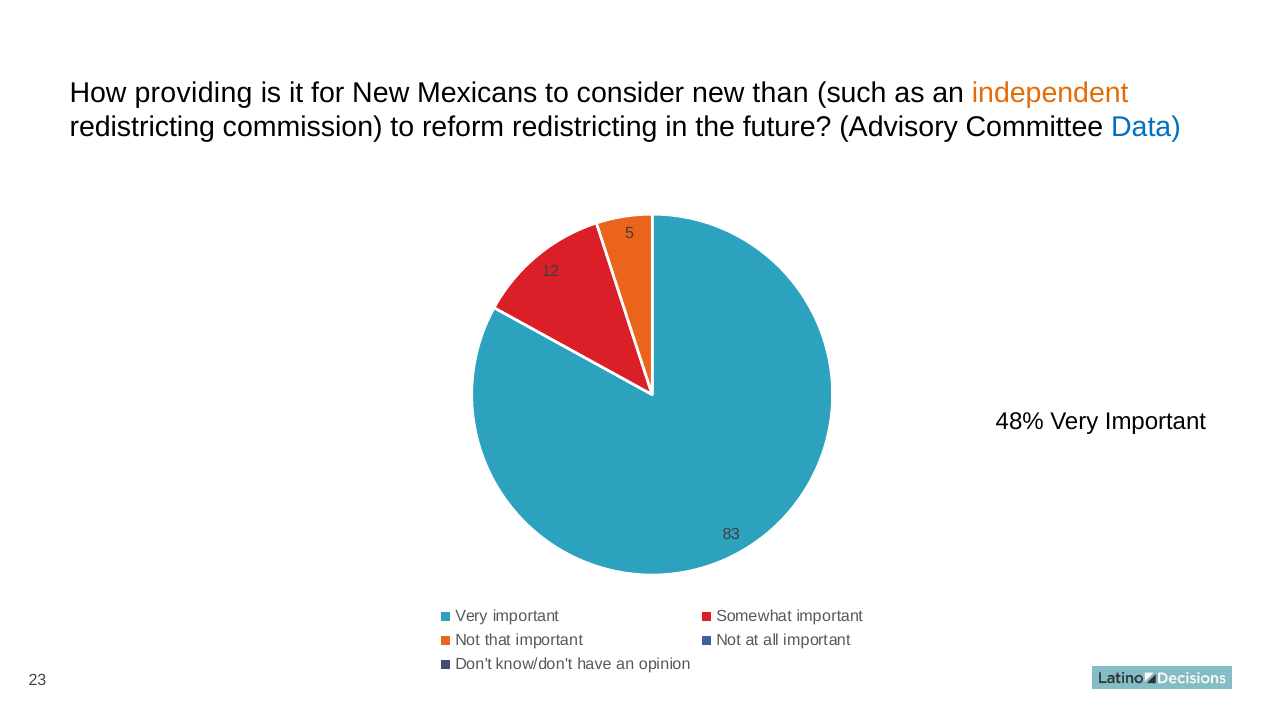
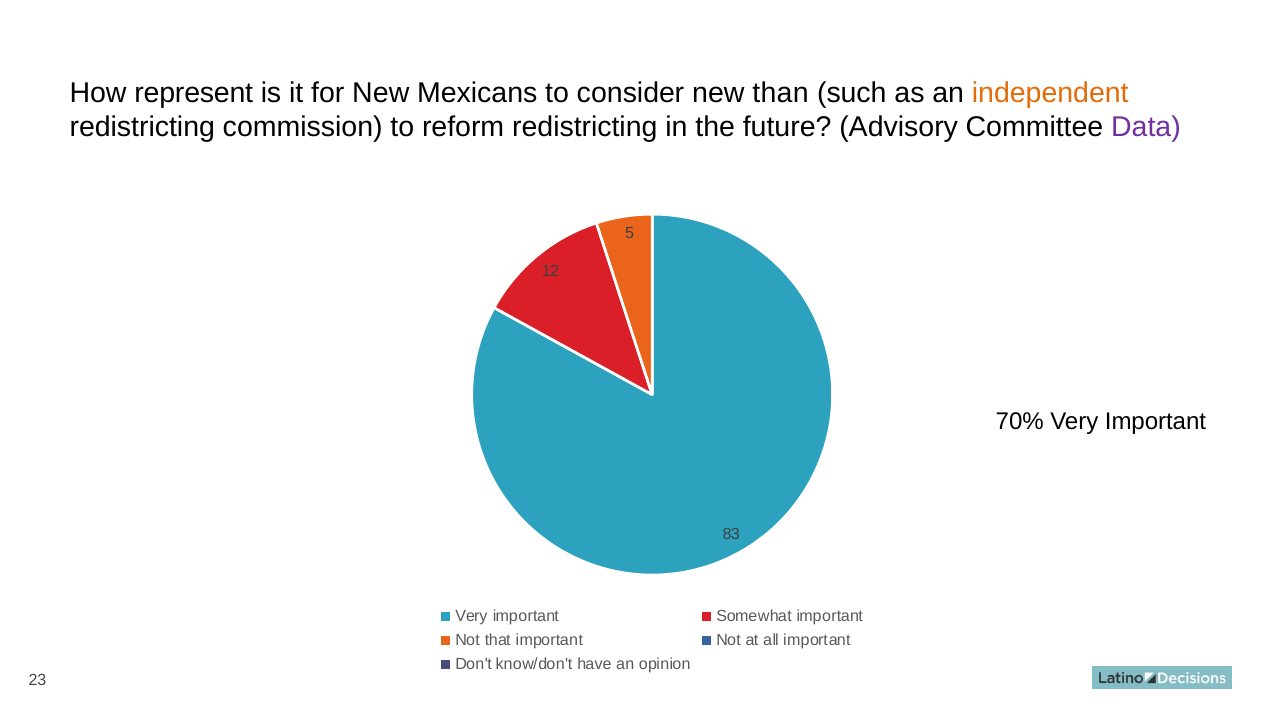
providing: providing -> represent
Data colour: blue -> purple
48%: 48% -> 70%
